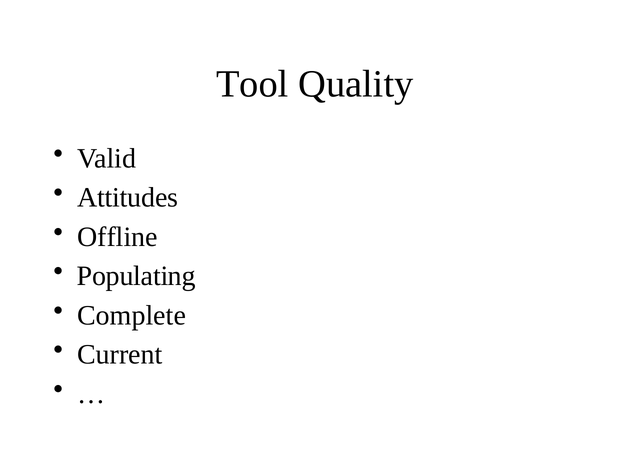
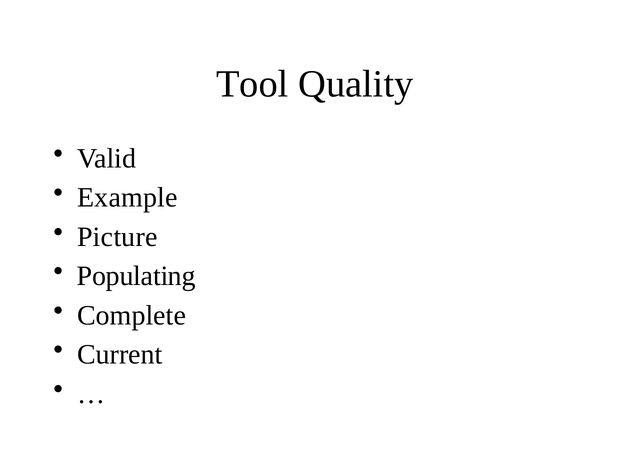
Attitudes: Attitudes -> Example
Offline: Offline -> Picture
